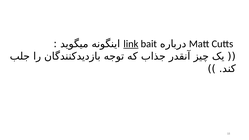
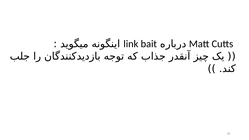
link underline: present -> none
